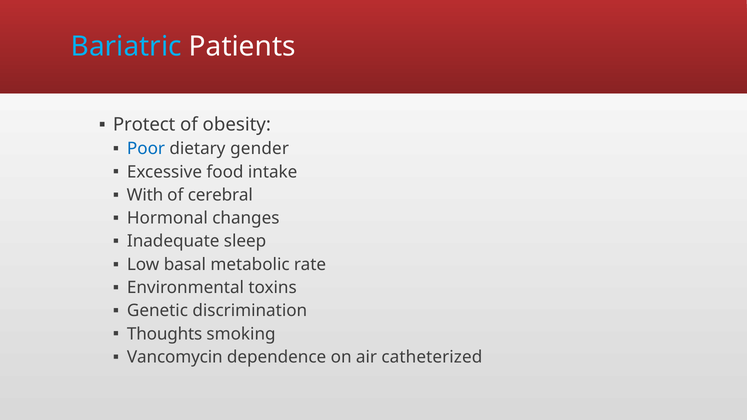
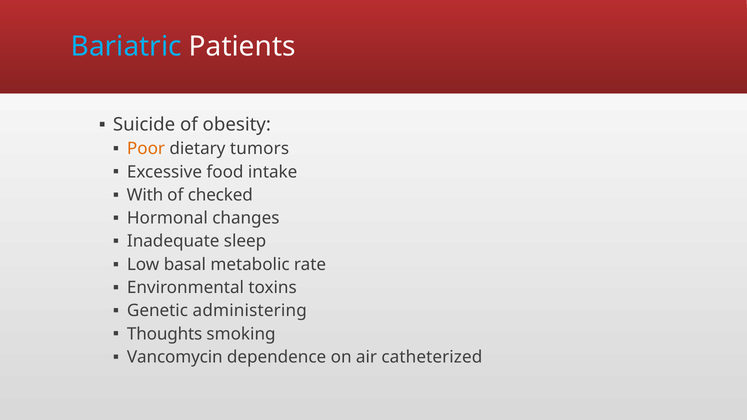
Protect: Protect -> Suicide
Poor colour: blue -> orange
gender: gender -> tumors
cerebral: cerebral -> checked
discrimination: discrimination -> administering
